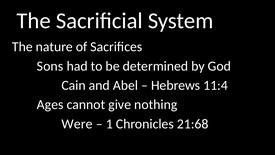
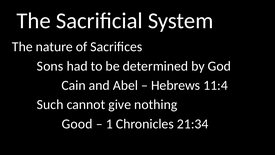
Ages: Ages -> Such
Were: Were -> Good
21:68: 21:68 -> 21:34
